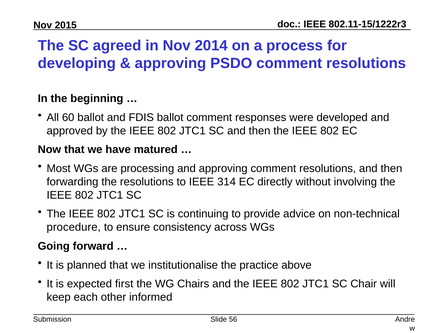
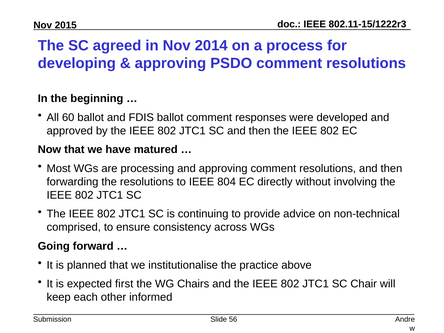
314: 314 -> 804
procedure: procedure -> comprised
